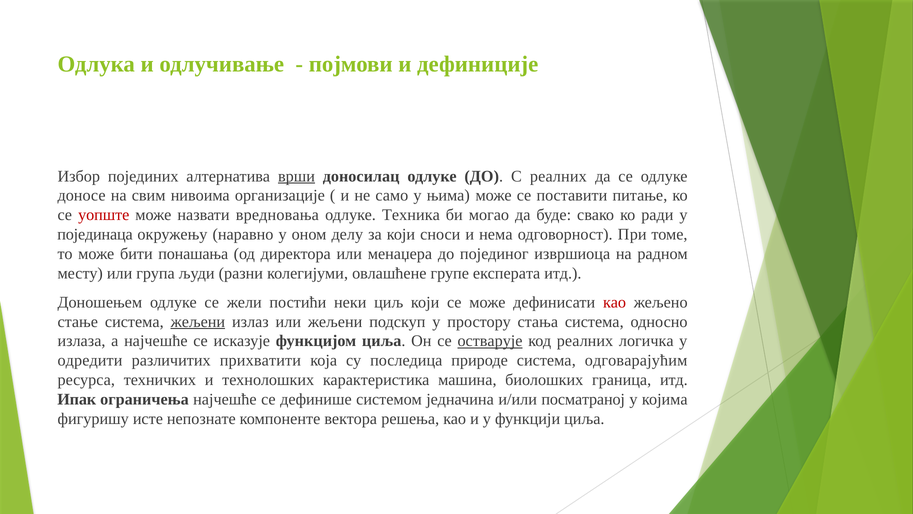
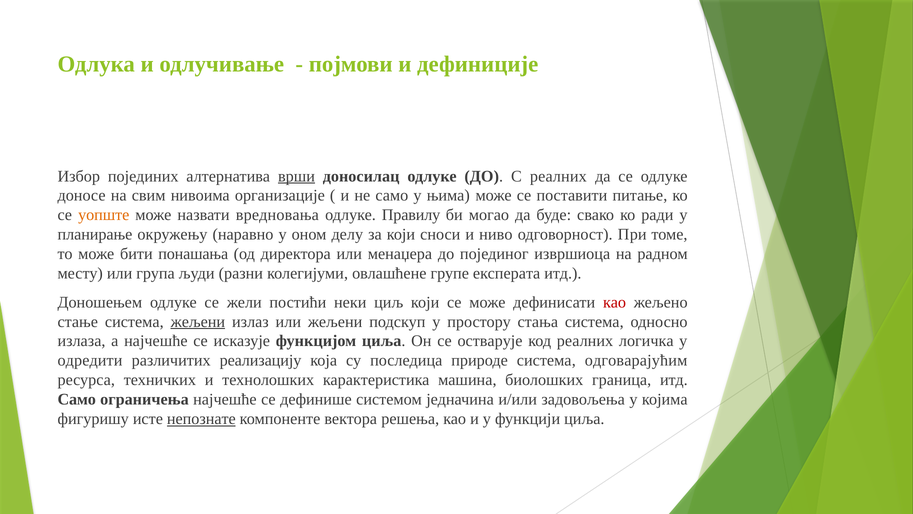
уопште colour: red -> orange
Техника: Техника -> Правилу
појединаца: појединаца -> планирање
нема: нема -> ниво
остварује underline: present -> none
прихватити: прихватити -> реализацију
Ипак at (77, 399): Ипак -> Само
посматраној: посматраној -> задовољења
непознате underline: none -> present
